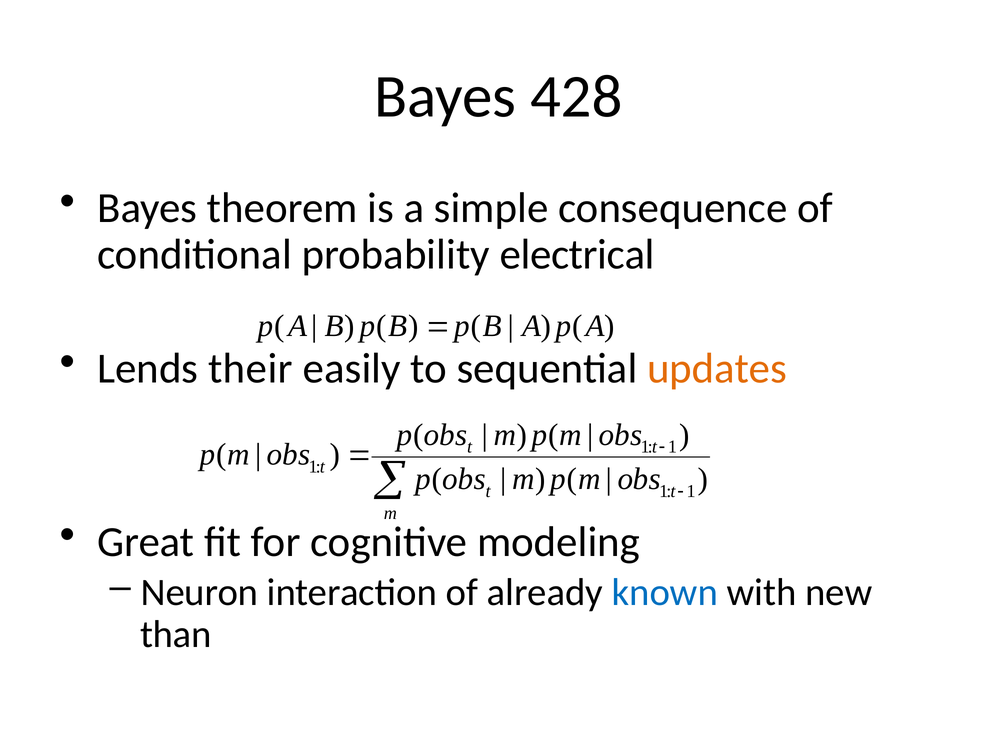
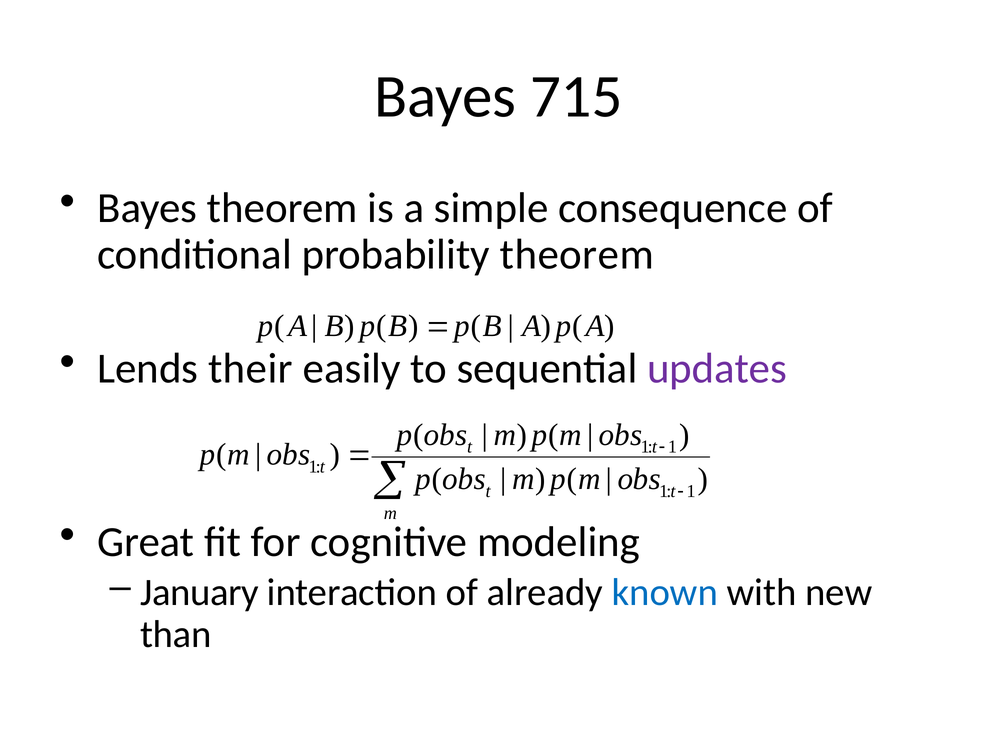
428: 428 -> 715
probability electrical: electrical -> theorem
updates colour: orange -> purple
Neuron: Neuron -> January
